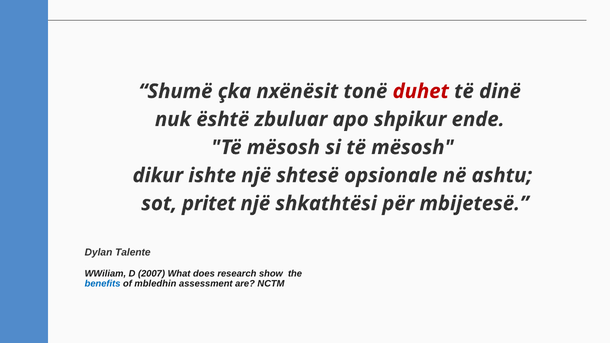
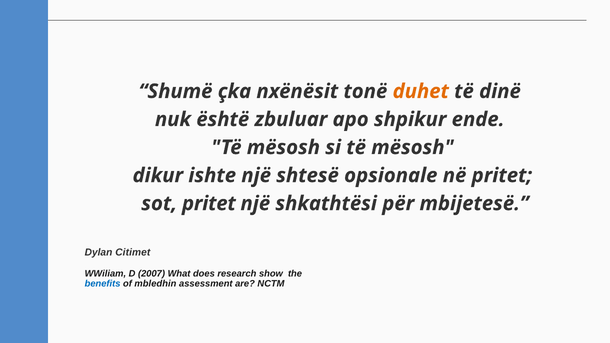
duhet colour: red -> orange
në ashtu: ashtu -> pritet
Talente: Talente -> Citimet
